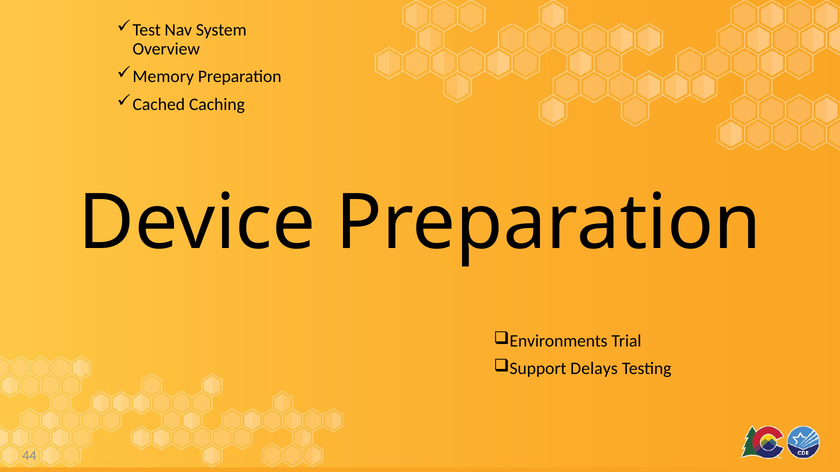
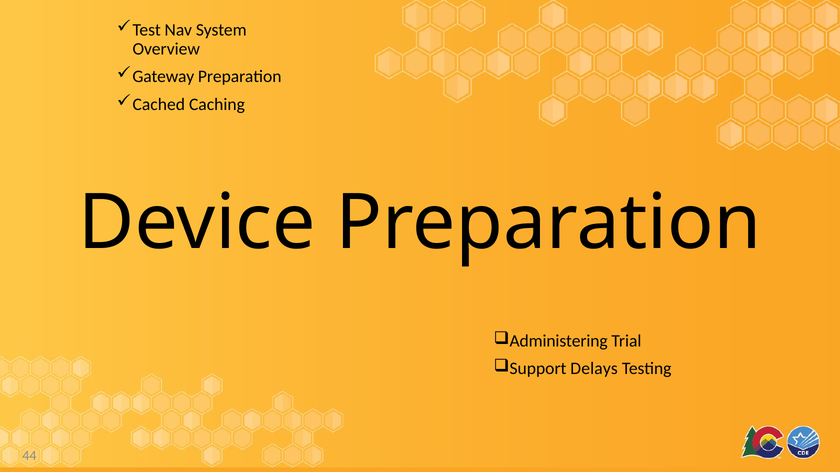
Memory: Memory -> Gateway
Environments: Environments -> Administering
